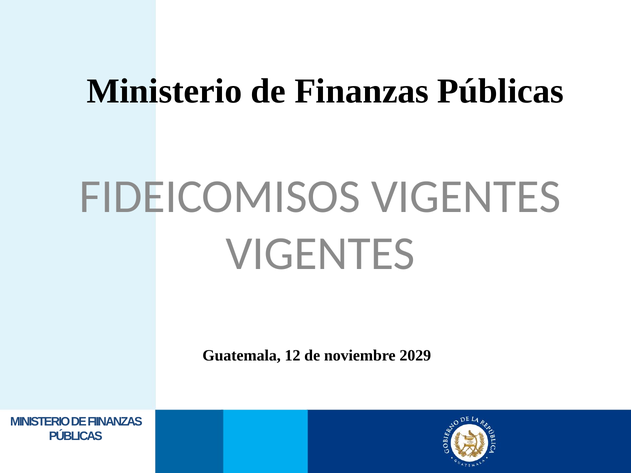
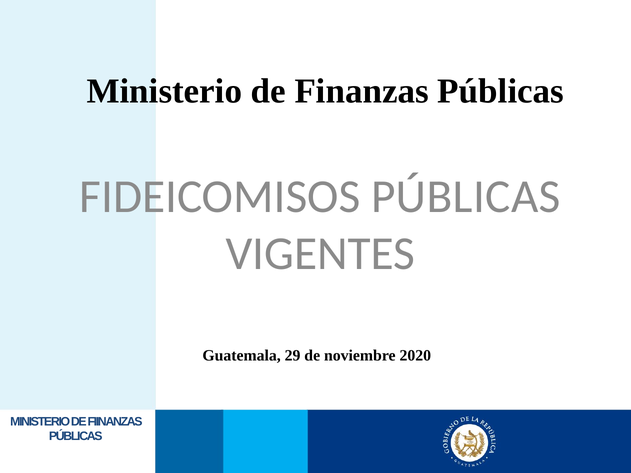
FIDEICOMISOS VIGENTES: VIGENTES -> PÚBLICAS
12: 12 -> 29
2029: 2029 -> 2020
